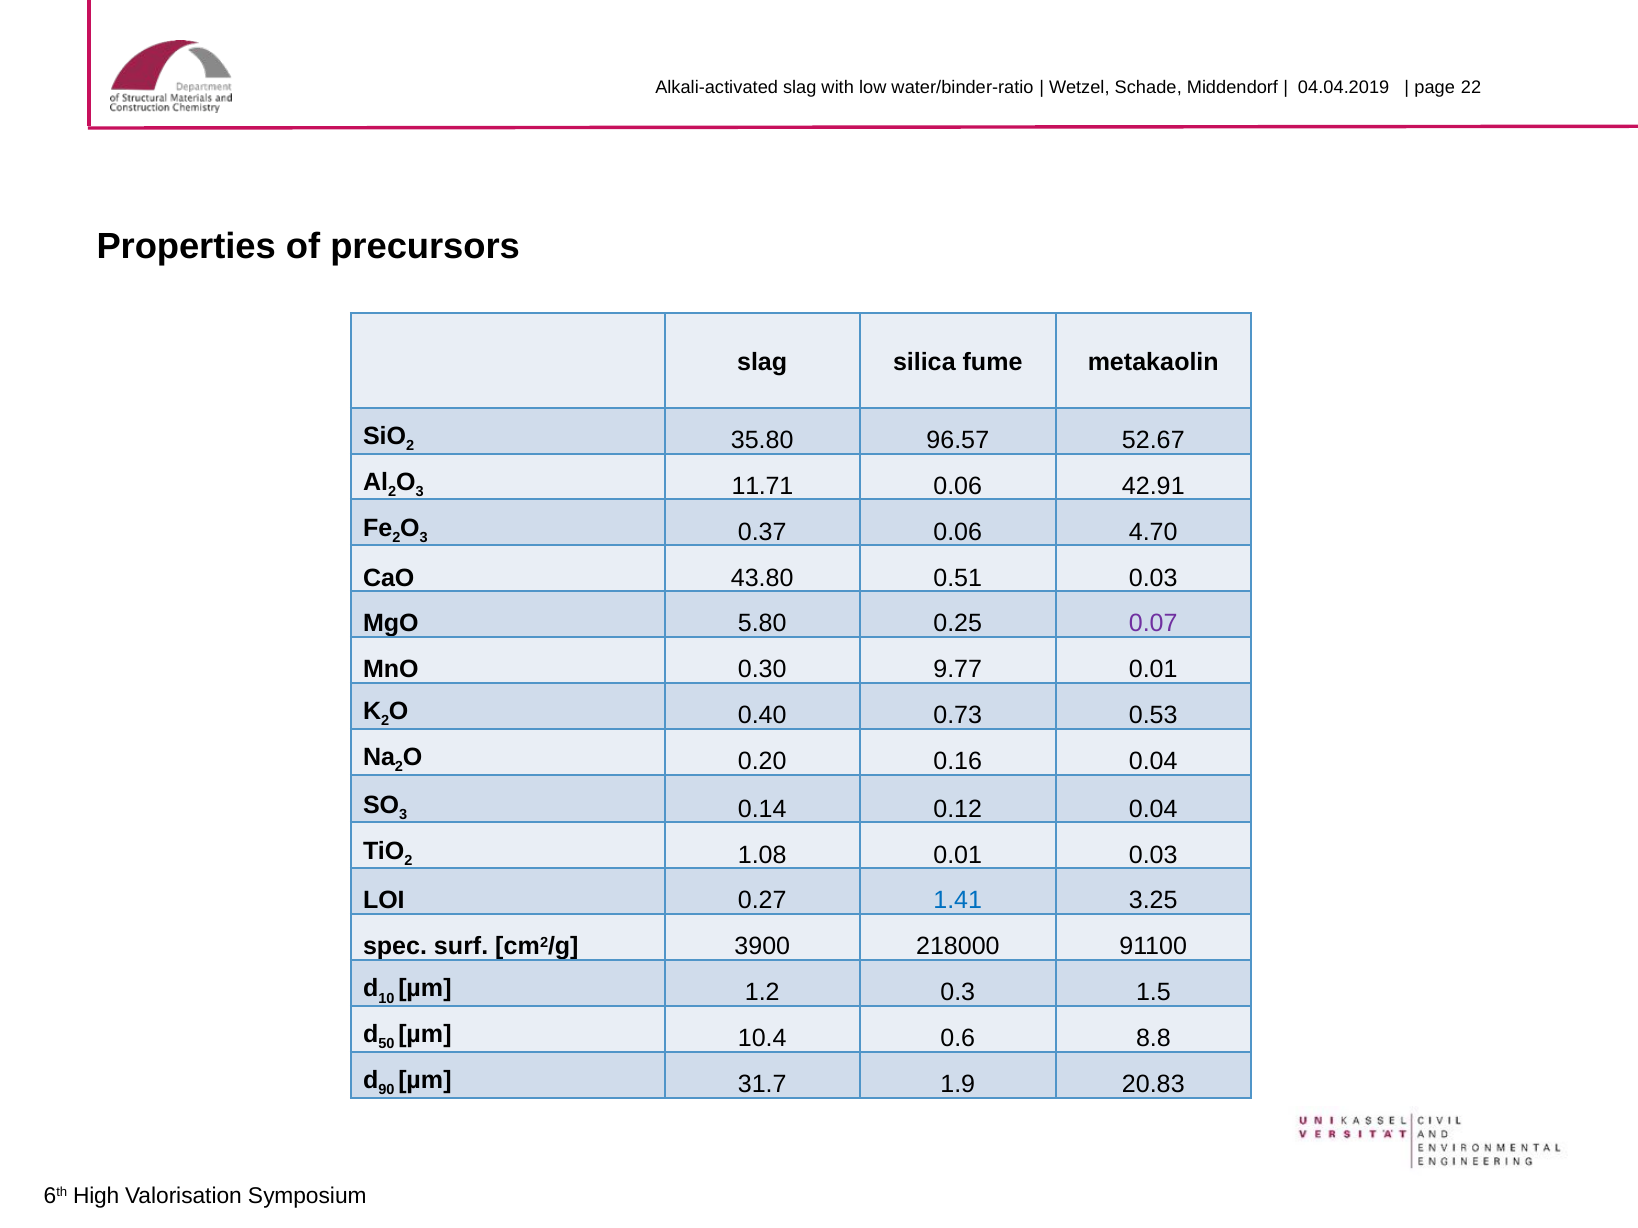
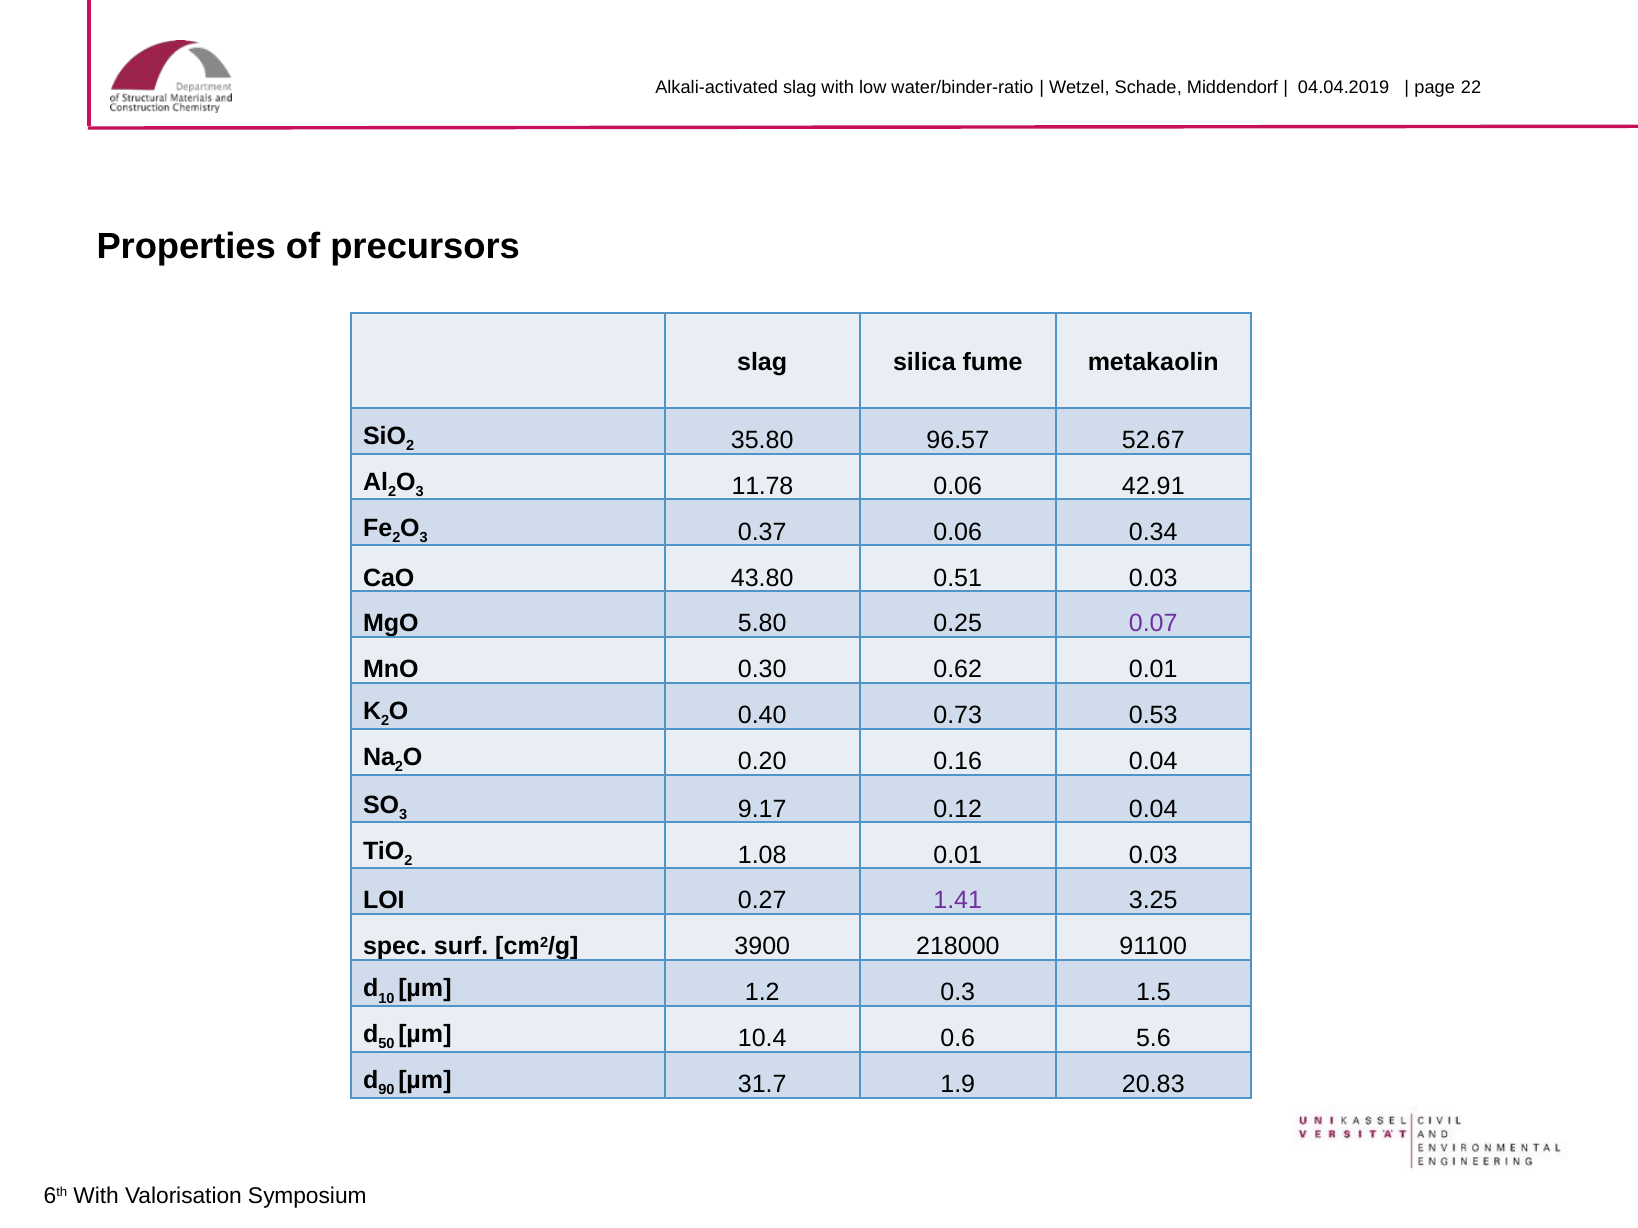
11.71: 11.71 -> 11.78
4.70: 4.70 -> 0.34
9.77: 9.77 -> 0.62
0.14: 0.14 -> 9.17
1.41 colour: blue -> purple
8.8: 8.8 -> 5.6
High at (96, 1196): High -> With
